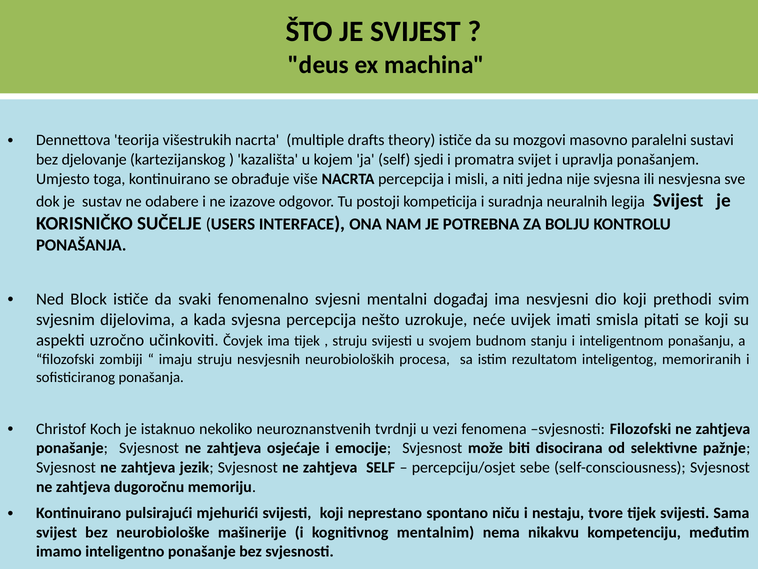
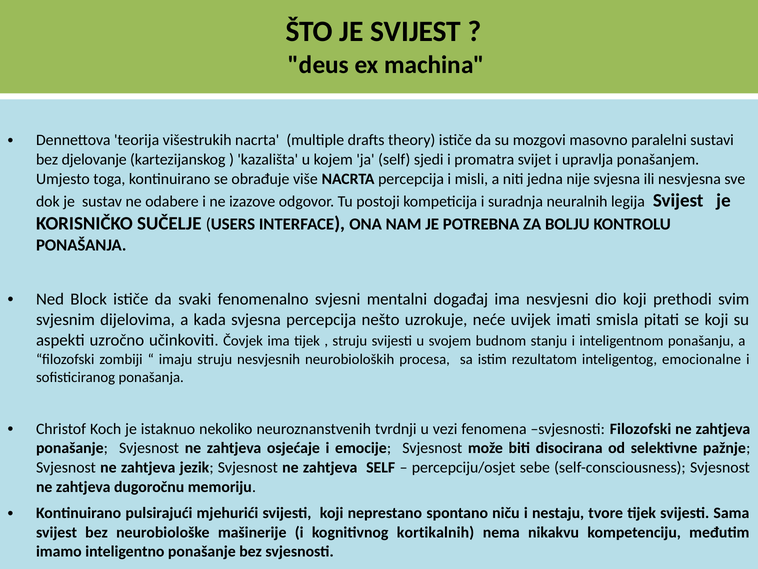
memoriranih: memoriranih -> emocionalne
mentalnim: mentalnim -> kortikalnih
